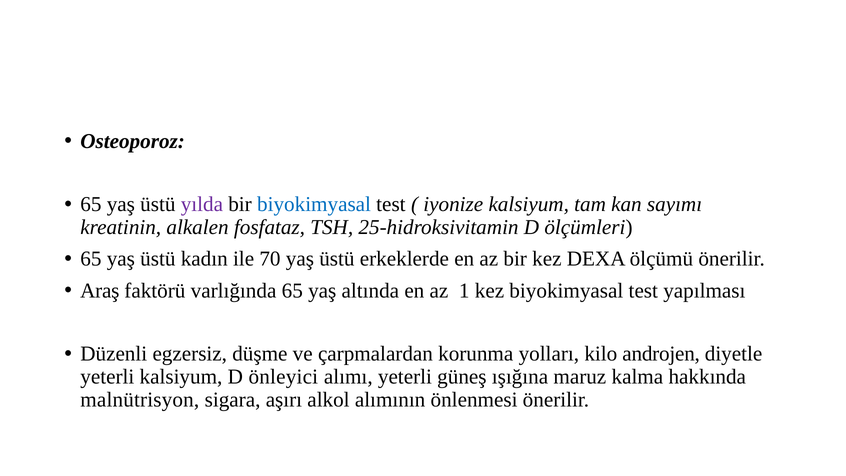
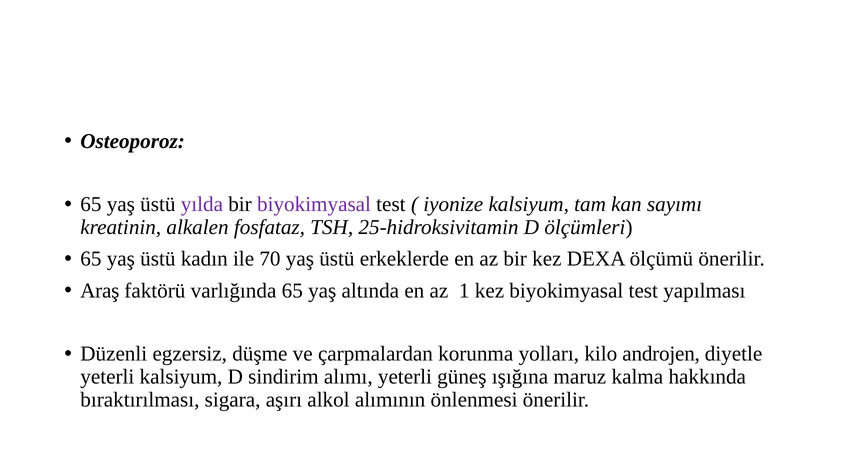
biyokimyasal at (314, 204) colour: blue -> purple
önleyici: önleyici -> sindirim
malnütrisyon: malnütrisyon -> bıraktırılması
